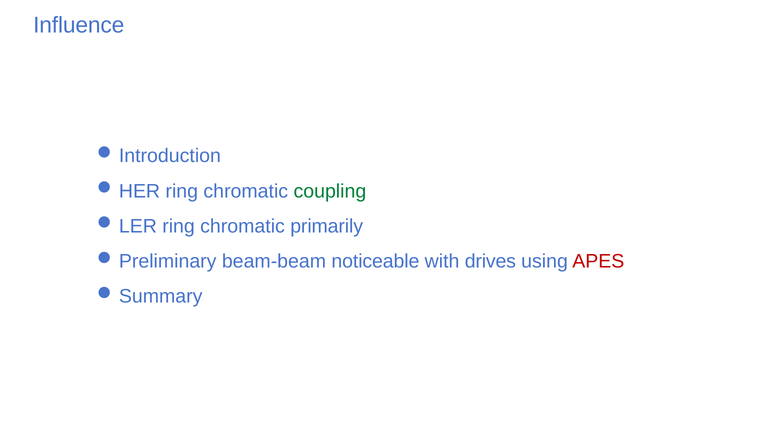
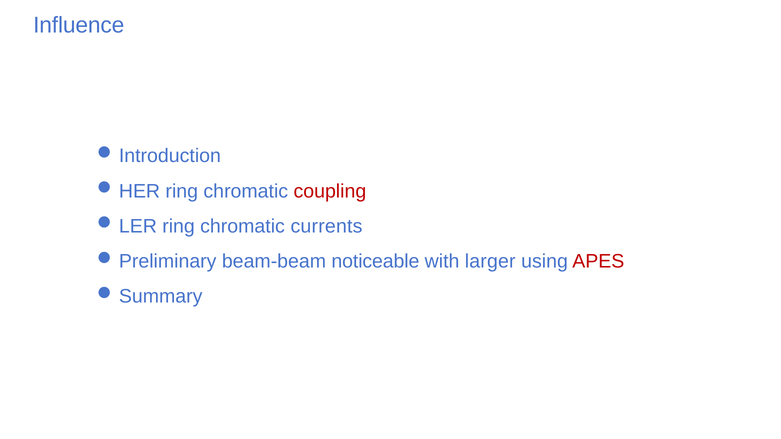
coupling colour: green -> red
primarily: primarily -> currents
drives: drives -> larger
